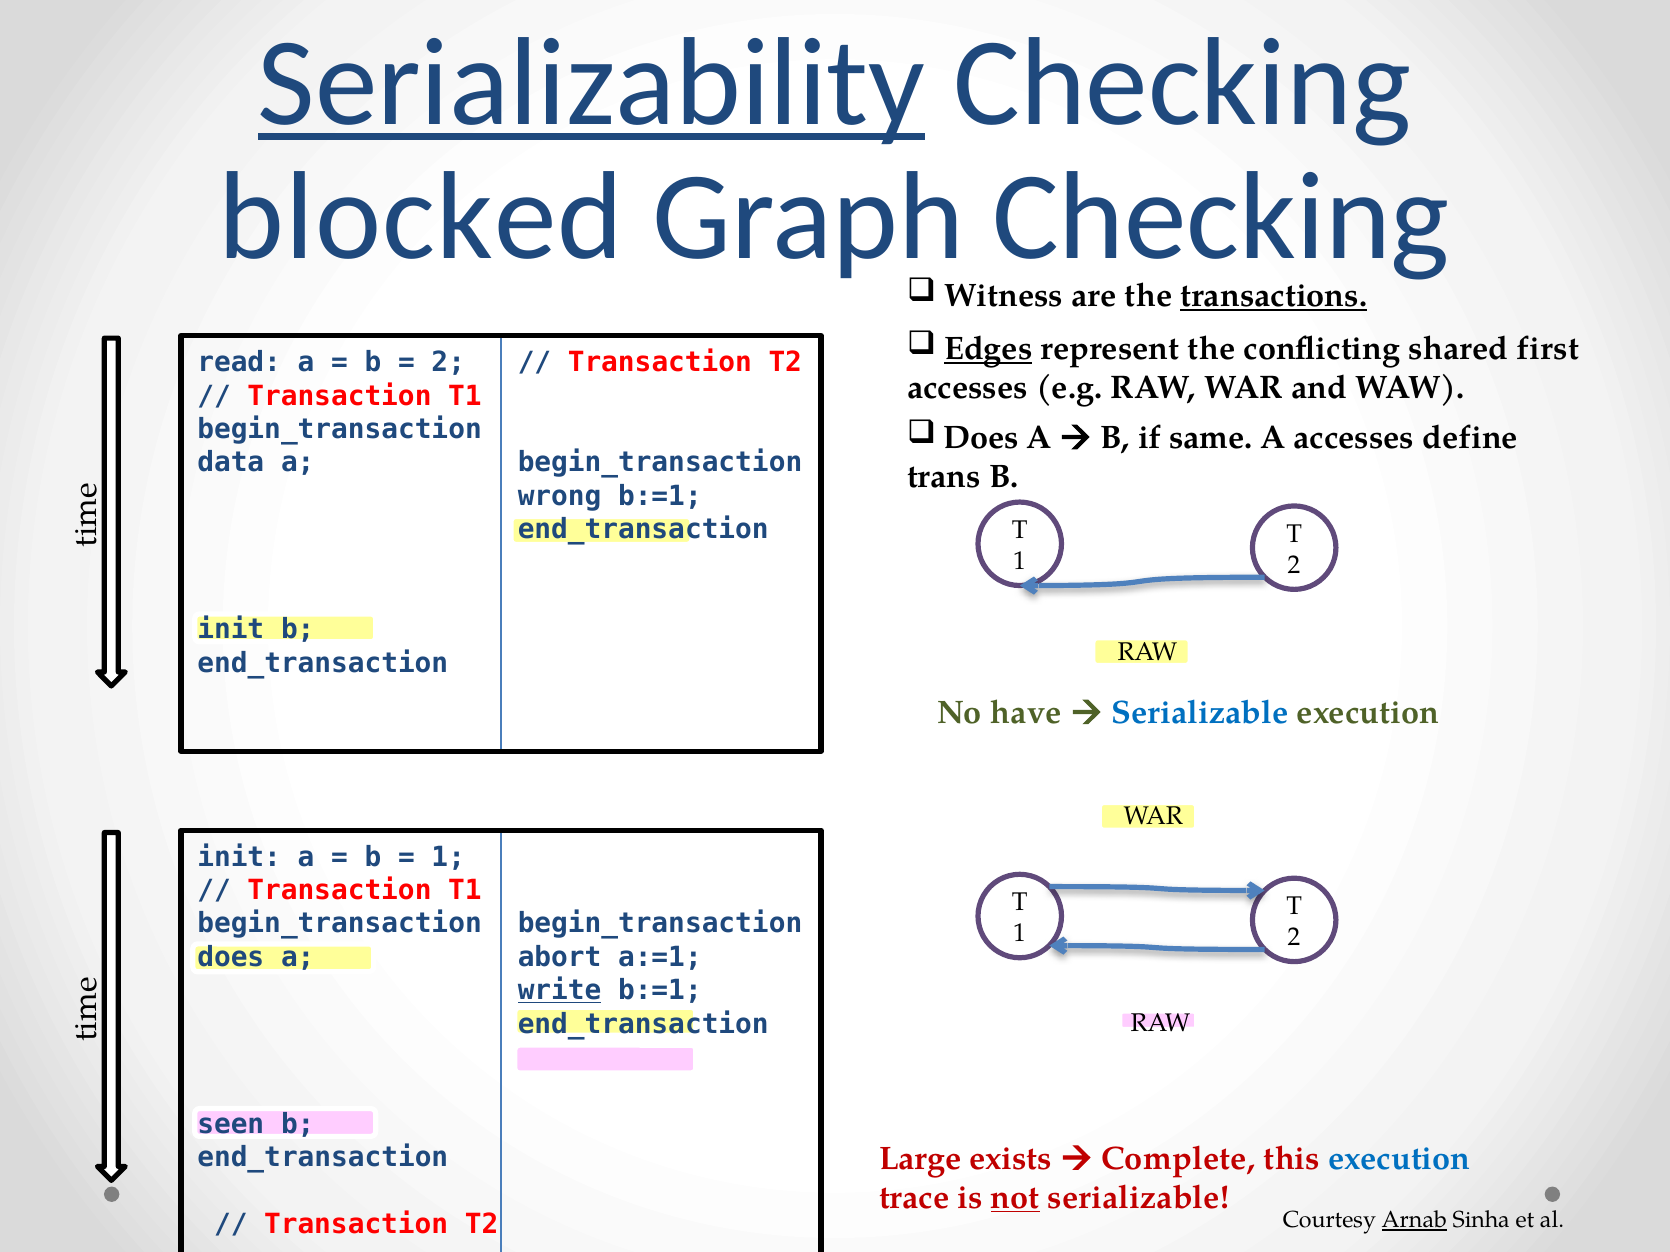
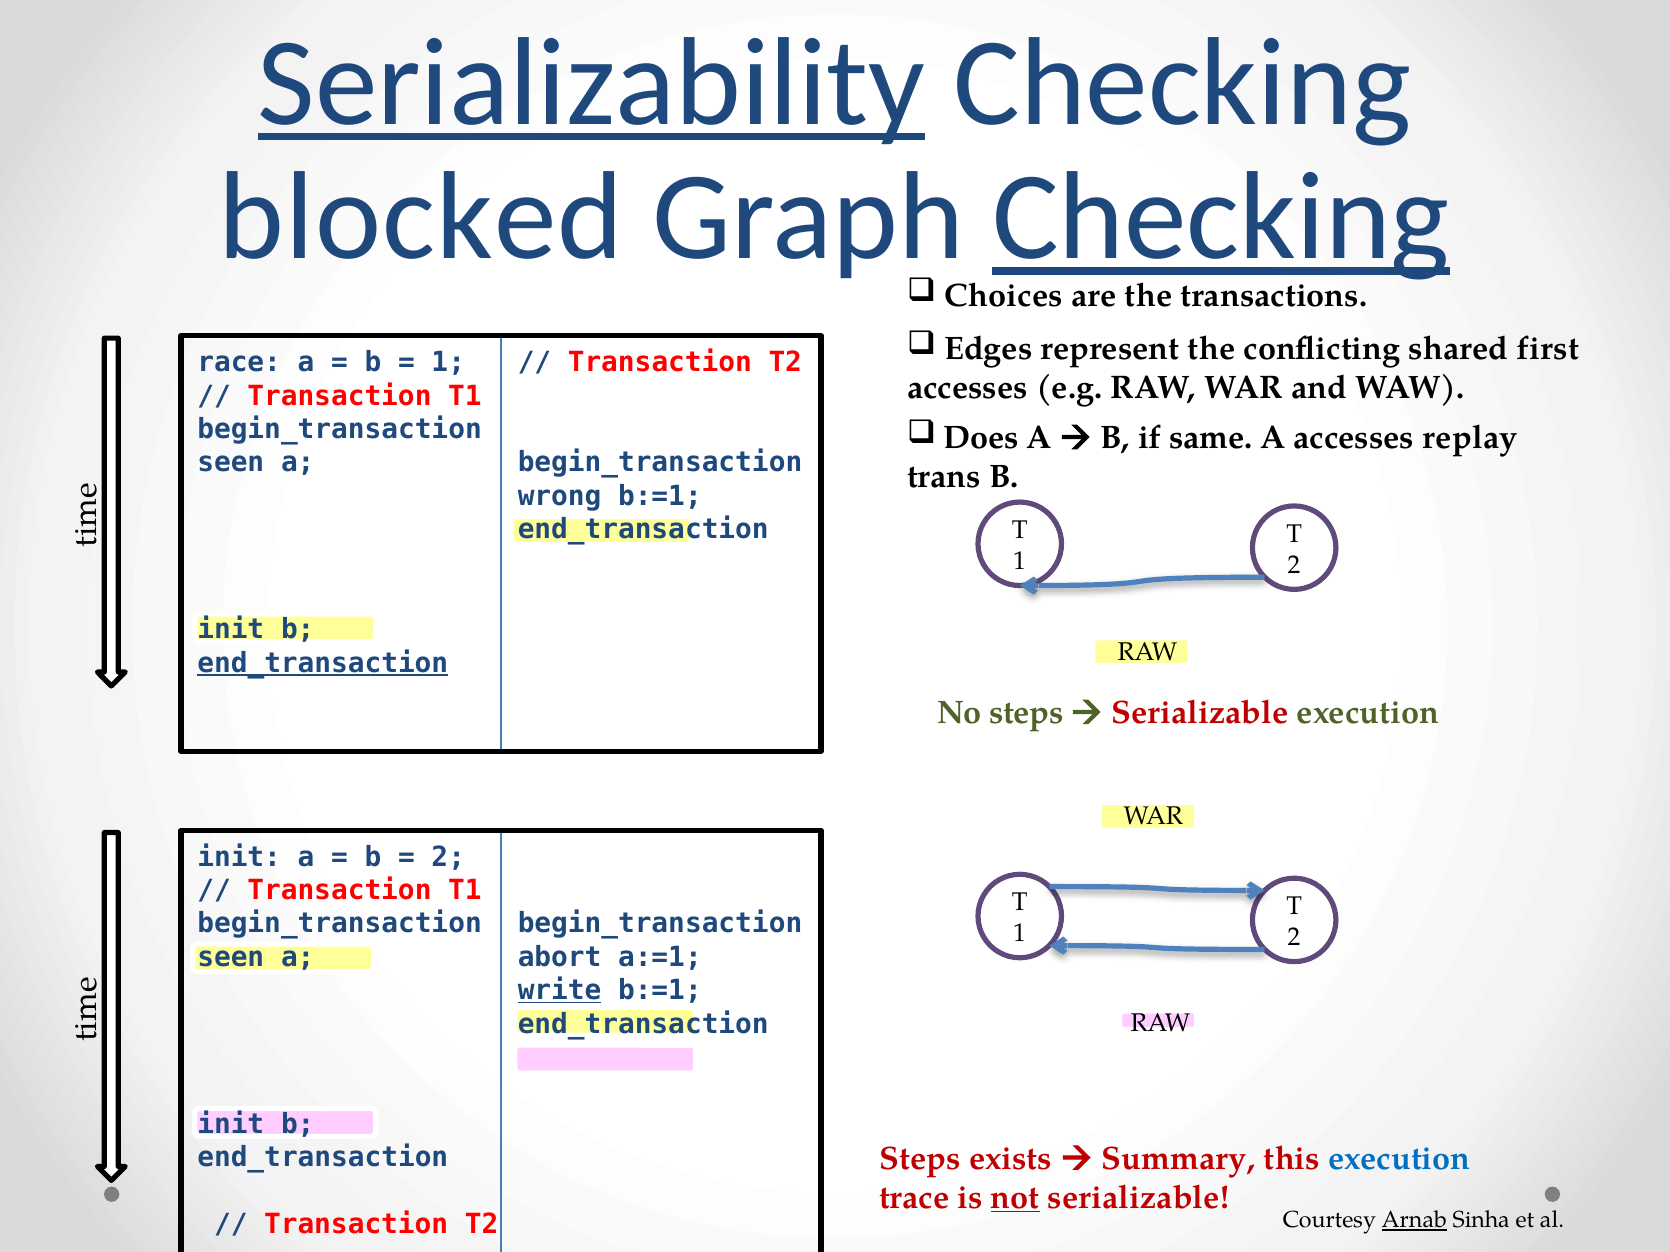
Checking at (1221, 217) underline: none -> present
Witness: Witness -> Choices
transactions underline: present -> none
Edges underline: present -> none
read: read -> race
2 at (448, 363): 2 -> 1
define: define -> replay
data at (231, 463): data -> seen
end_transaction at (323, 663) underline: none -> present
No have: have -> steps
Serializable at (1200, 713) colour: blue -> red
1 at (448, 857): 1 -> 2
does at (231, 958): does -> seen
seen at (231, 1125): seen -> init
Large at (920, 1159): Large -> Steps
Complete: Complete -> Summary
